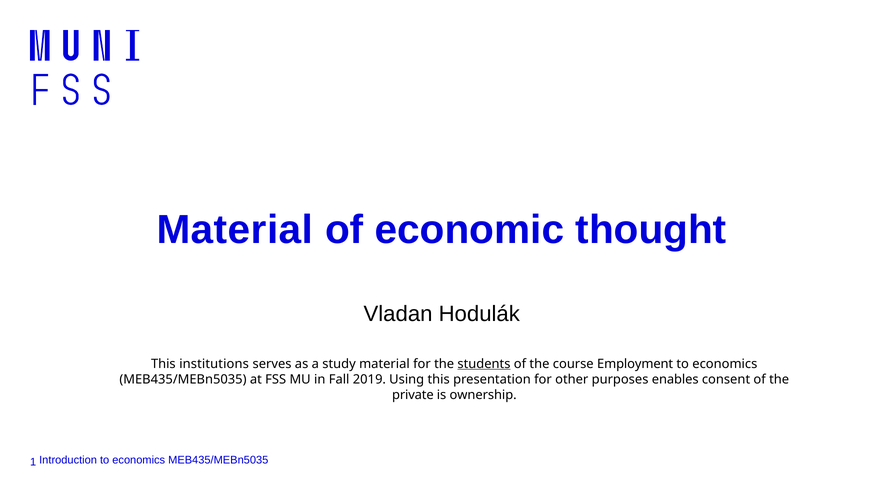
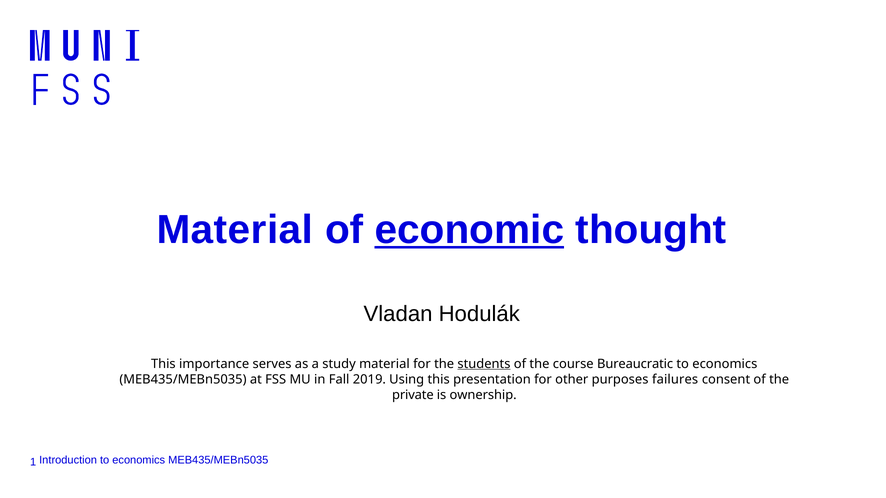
economic underline: none -> present
institutions: institutions -> importance
Employment: Employment -> Bureaucratic
enables: enables -> failures
